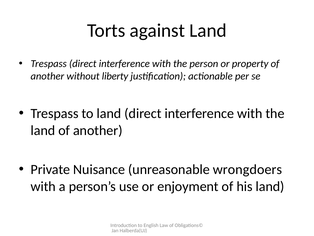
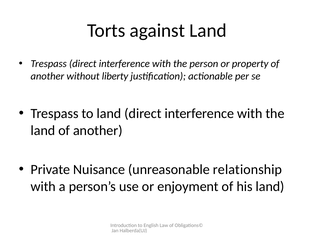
wrongdoers: wrongdoers -> relationship
